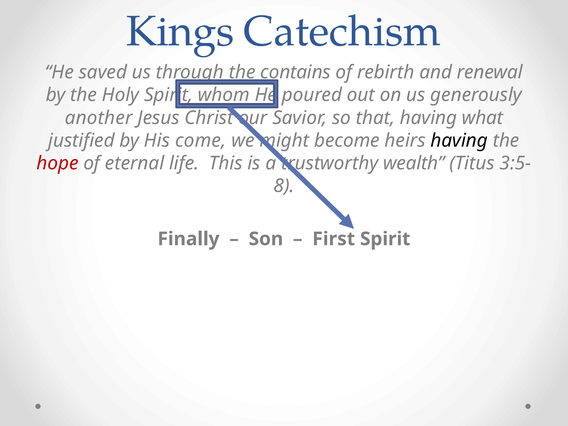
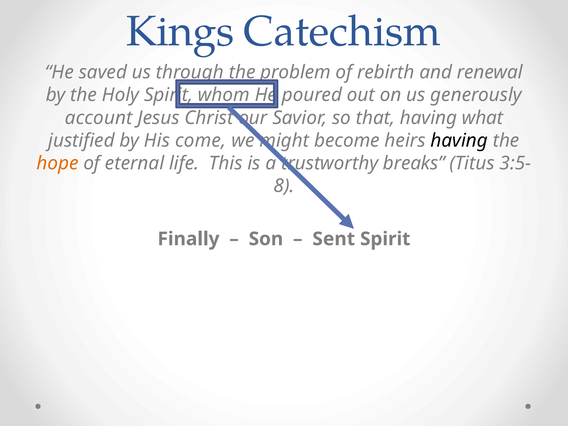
contains: contains -> problem
another: another -> account
hope colour: red -> orange
wealth: wealth -> breaks
First: First -> Sent
